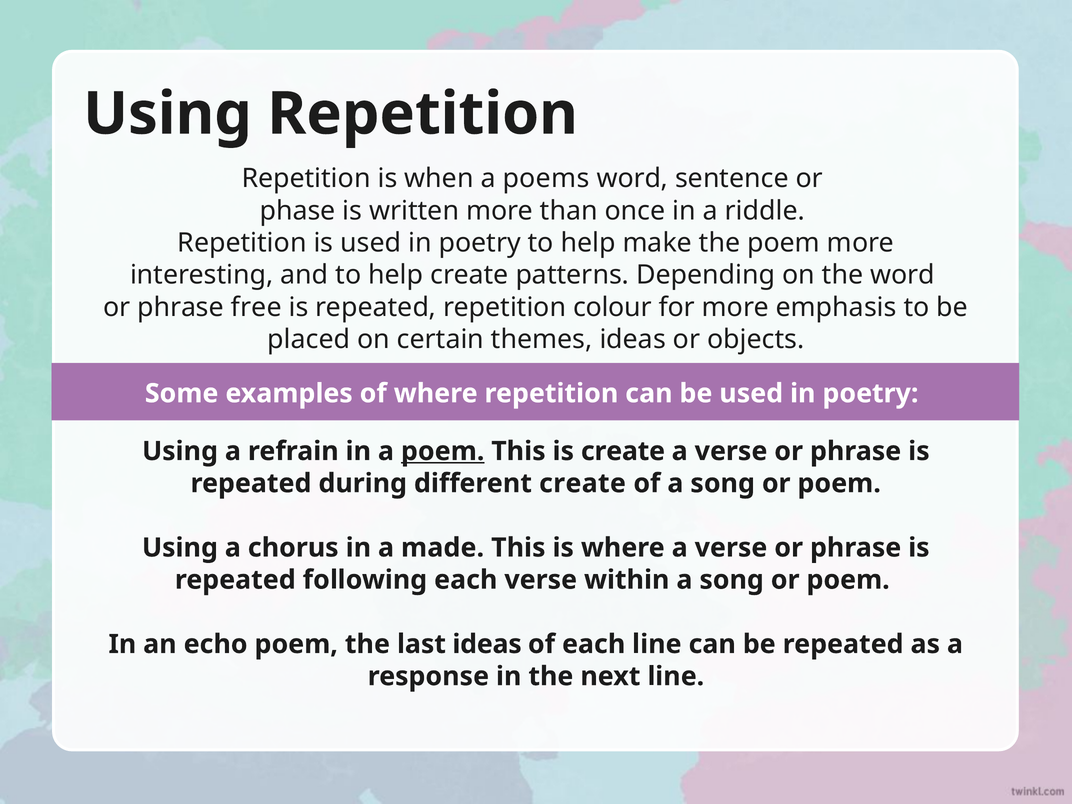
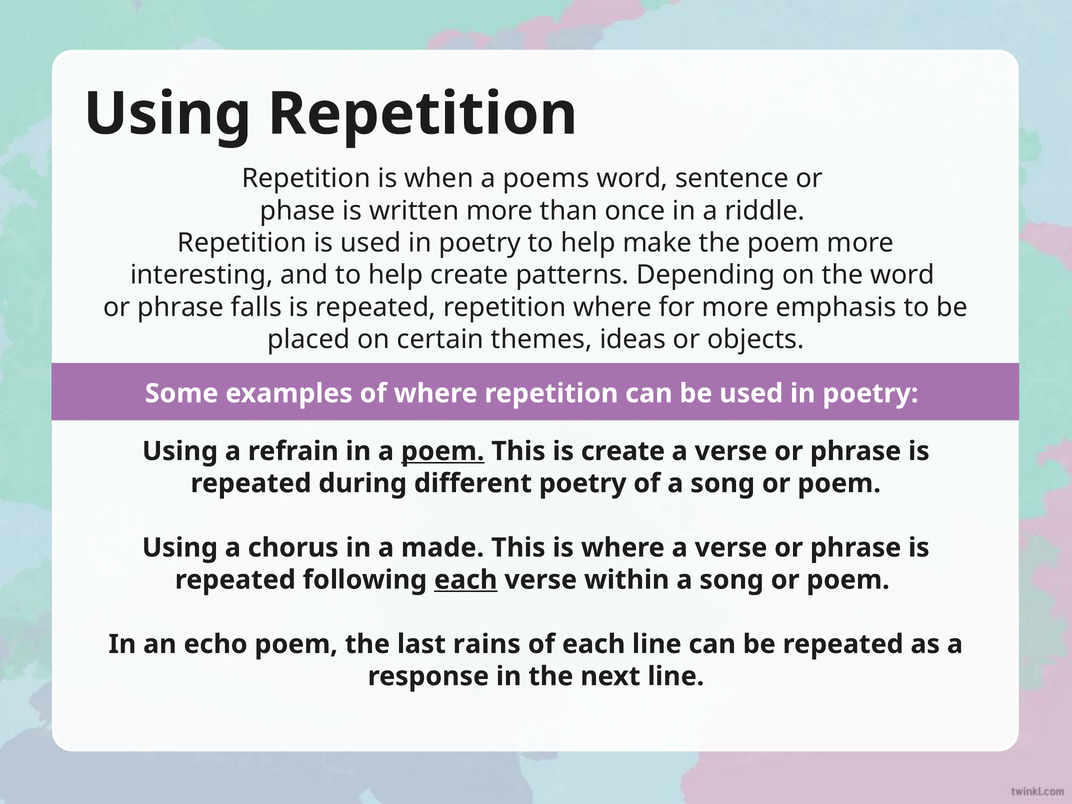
free: free -> falls
repetition colour: colour -> where
different create: create -> poetry
each at (466, 580) underline: none -> present
last ideas: ideas -> rains
